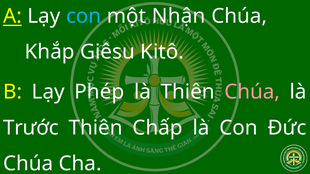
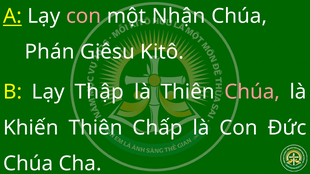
con at (84, 16) colour: light blue -> pink
Khắp: Khắp -> Phán
Phép: Phép -> Thập
Trước: Trước -> Khiến
